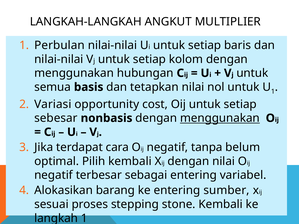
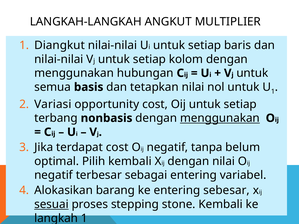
Perbulan: Perbulan -> Diangkut
sebesar: sebesar -> terbang
terdapat cara: cara -> cost
sumber: sumber -> sebesar
sesuai underline: none -> present
